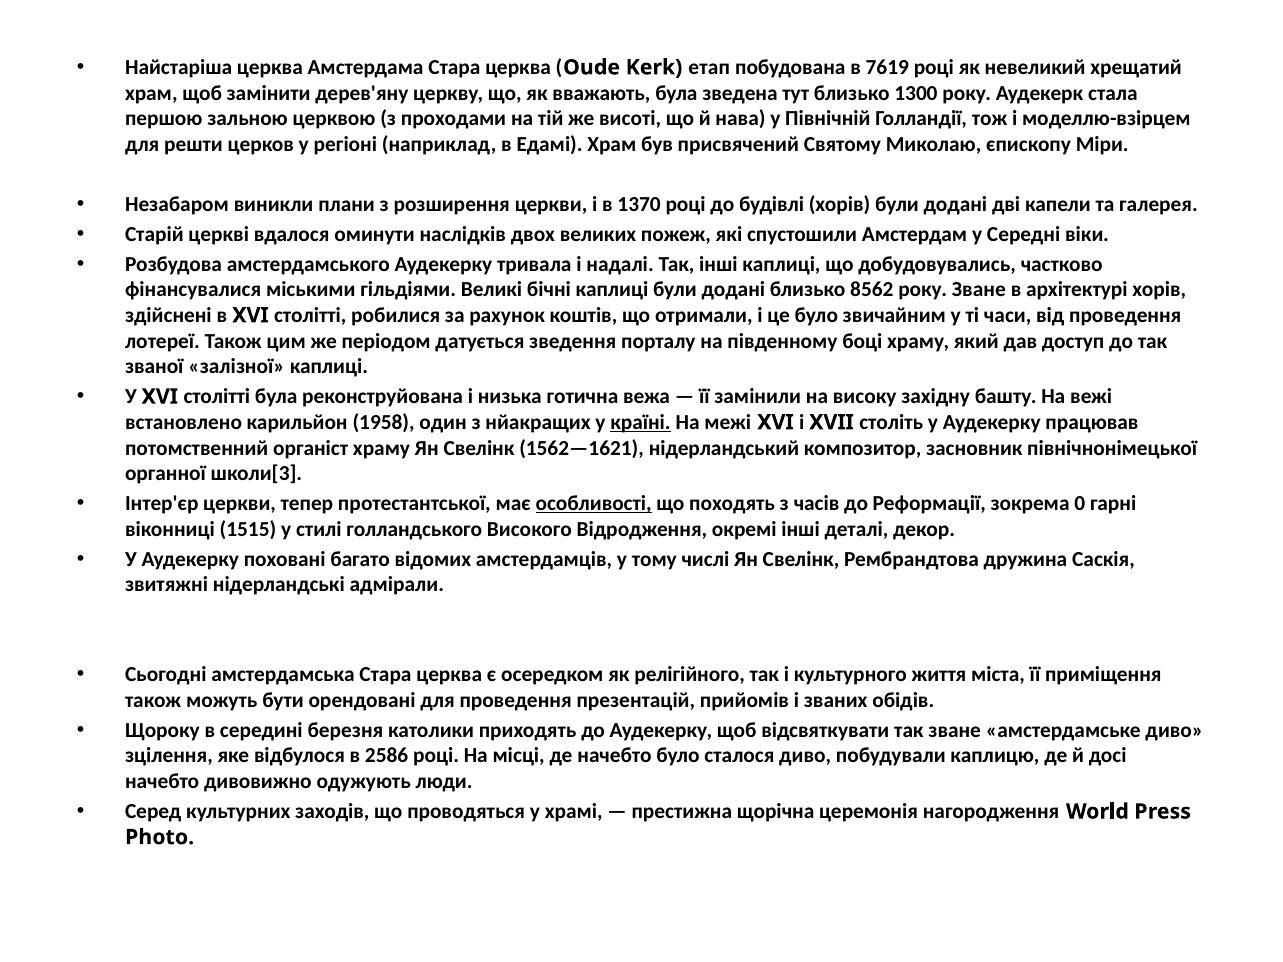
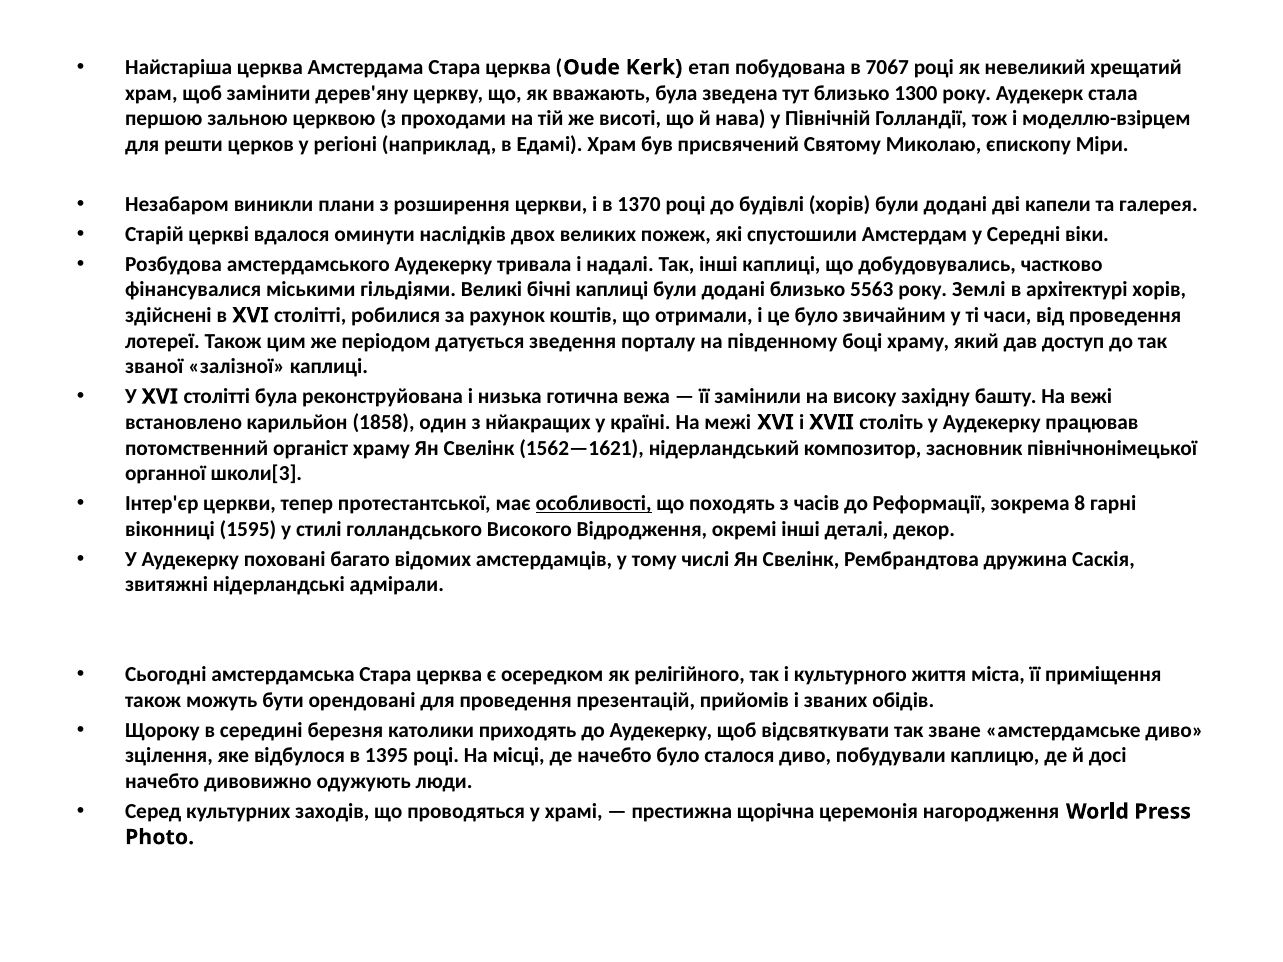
7619: 7619 -> 7067
8562: 8562 -> 5563
року Зване: Зване -> Землі
1958: 1958 -> 1858
країні underline: present -> none
0: 0 -> 8
1515: 1515 -> 1595
2586: 2586 -> 1395
